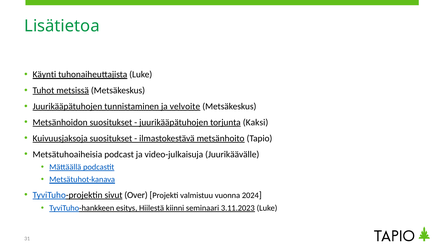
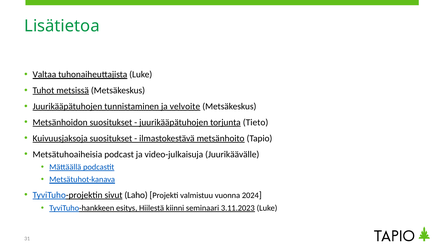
Käynti: Käynti -> Valtaa
Kaksi: Kaksi -> Tieto
Over: Over -> Laho
